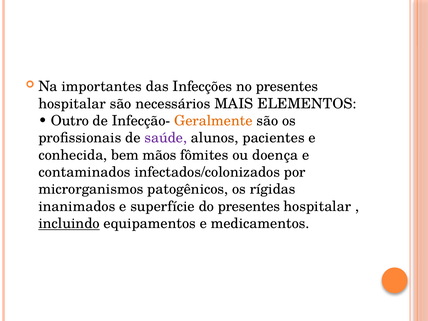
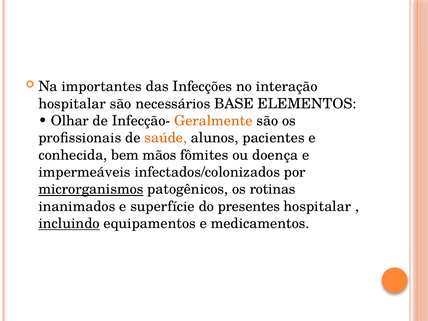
no presentes: presentes -> interação
MAIS: MAIS -> BASE
Outro: Outro -> Olhar
saúde colour: purple -> orange
contaminados: contaminados -> impermeáveis
microrganismos underline: none -> present
rígidas: rígidas -> rotinas
